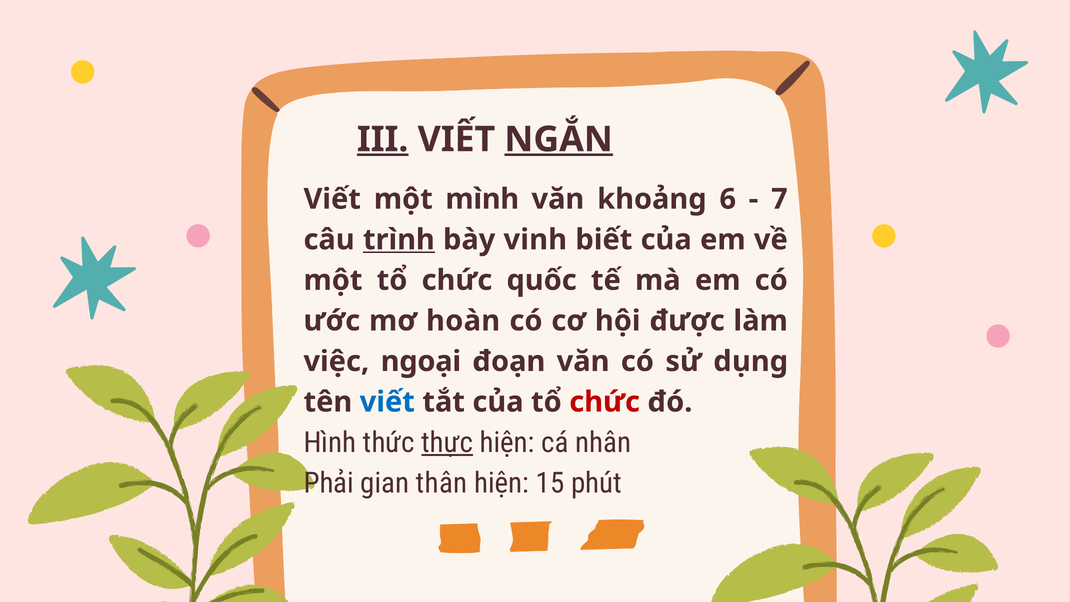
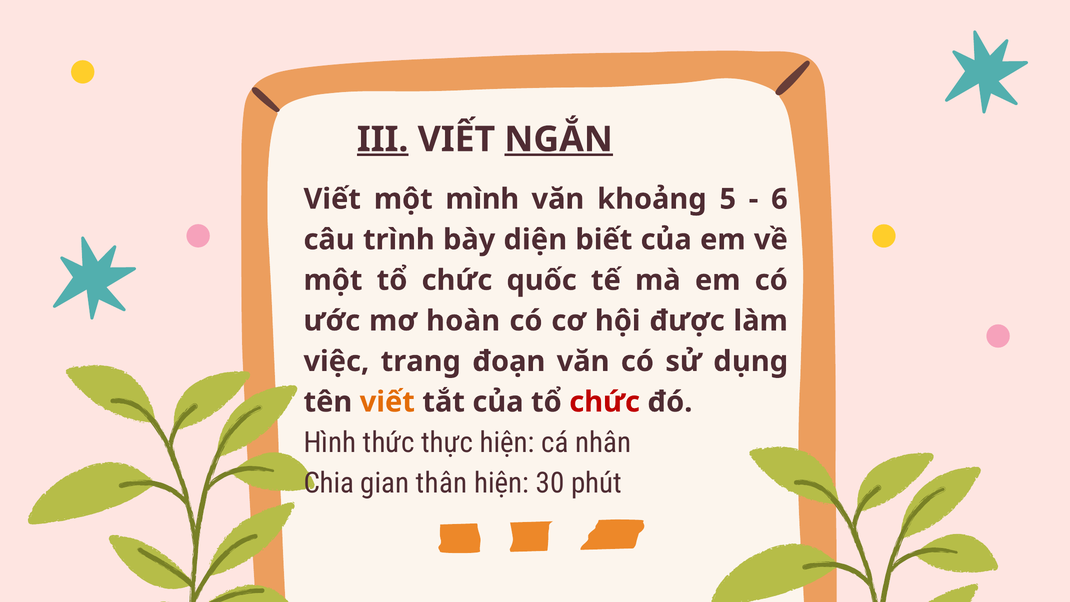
6: 6 -> 5
7: 7 -> 6
trình underline: present -> none
vinh: vinh -> diện
ngoại: ngoại -> trang
viết at (387, 402) colour: blue -> orange
thực underline: present -> none
Phải: Phải -> Chia
15: 15 -> 30
